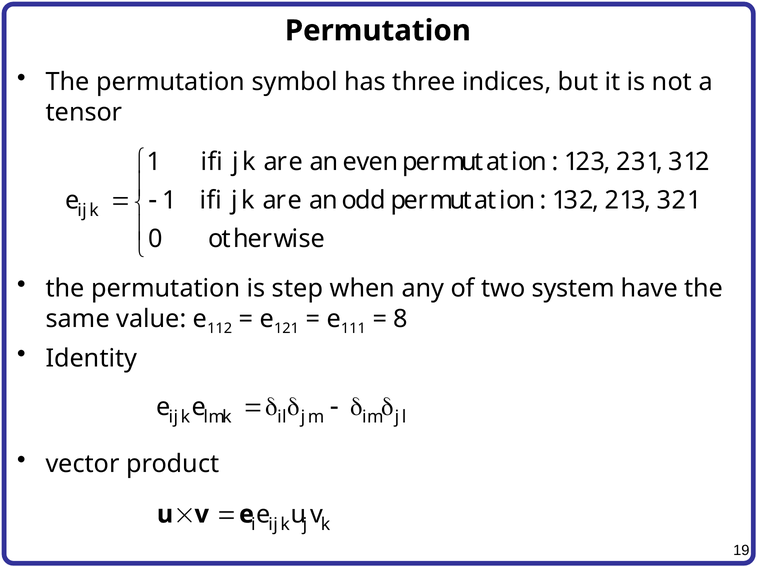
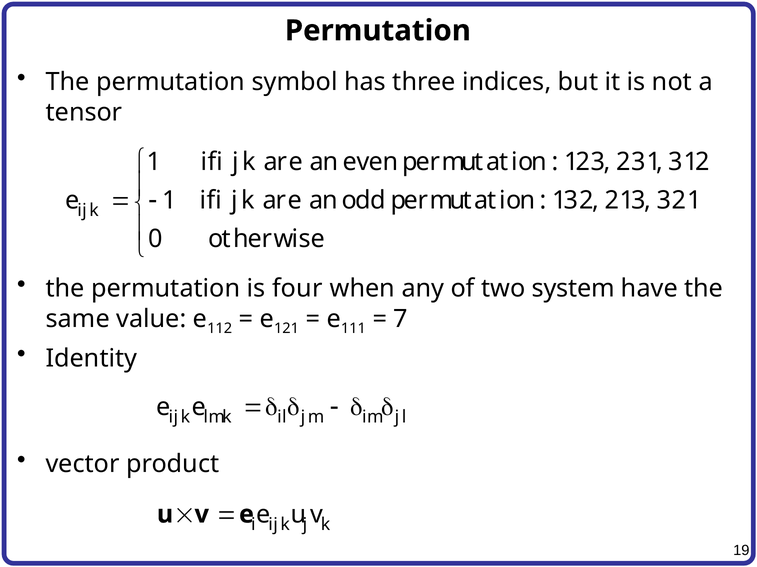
step: step -> four
8: 8 -> 7
